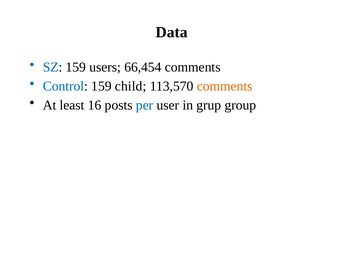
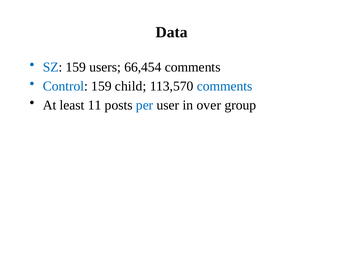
comments at (225, 86) colour: orange -> blue
16: 16 -> 11
grup: grup -> over
